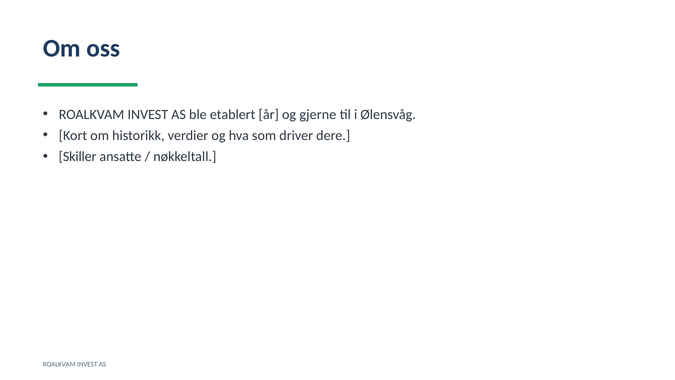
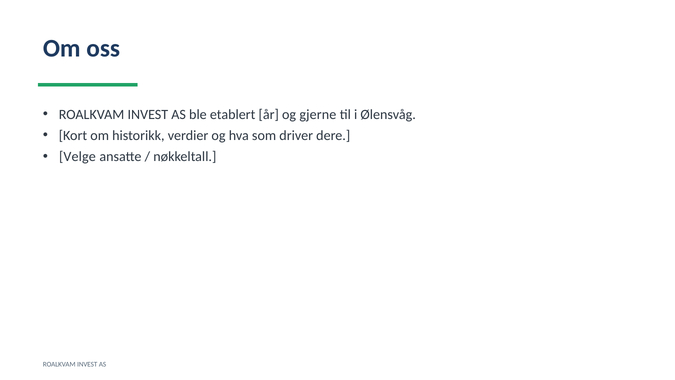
Skiller: Skiller -> Velge
